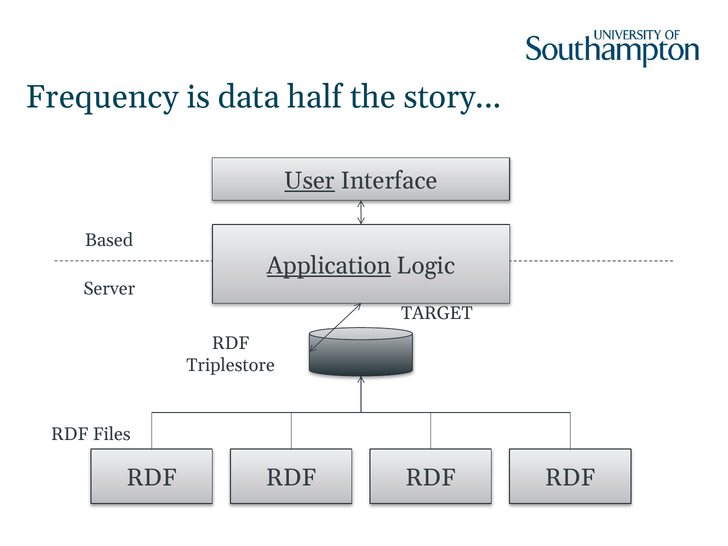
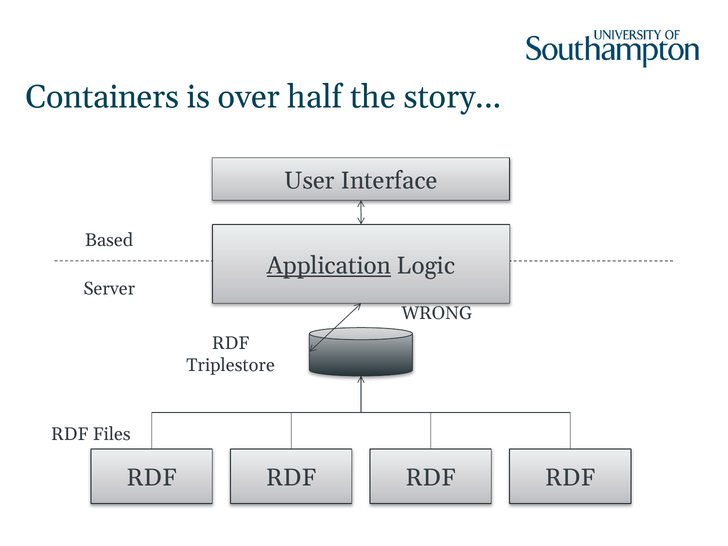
Frequency: Frequency -> Containers
data: data -> over
User underline: present -> none
TARGET: TARGET -> WRONG
